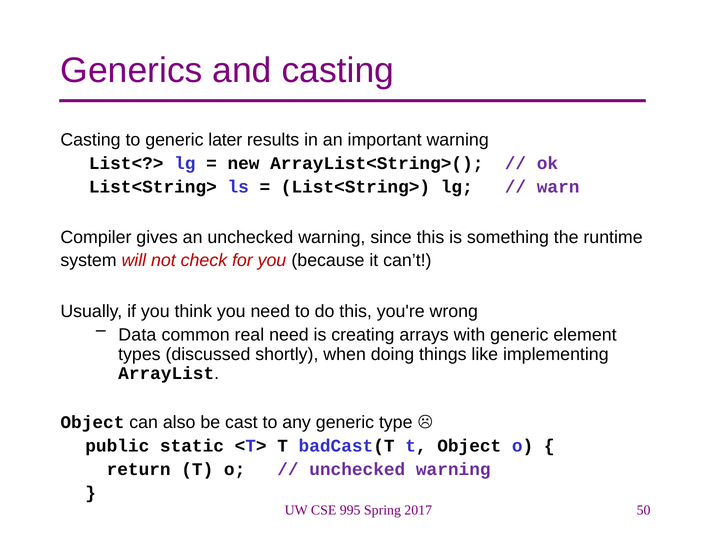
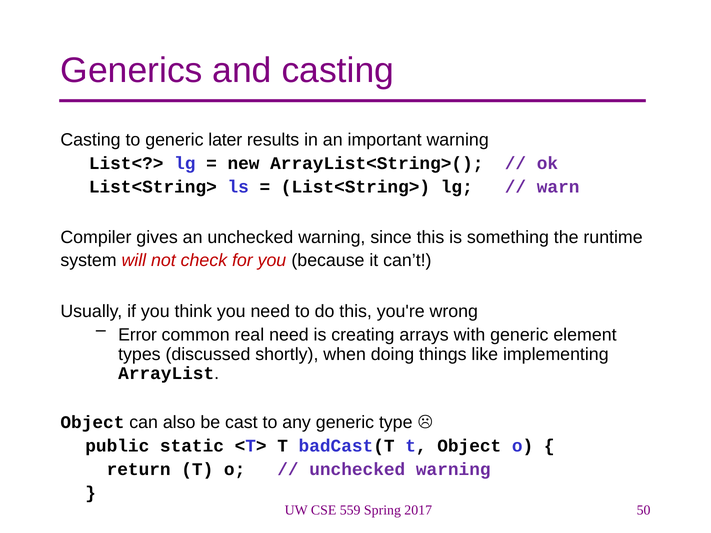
Data: Data -> Error
995: 995 -> 559
